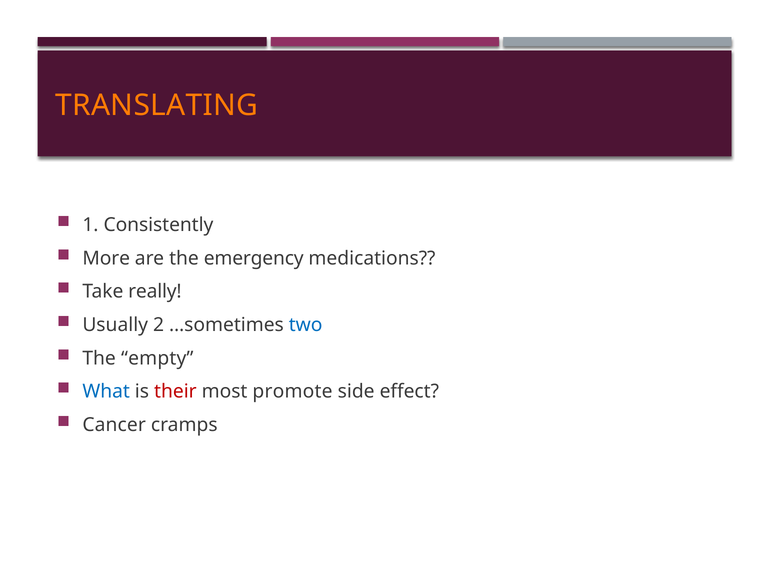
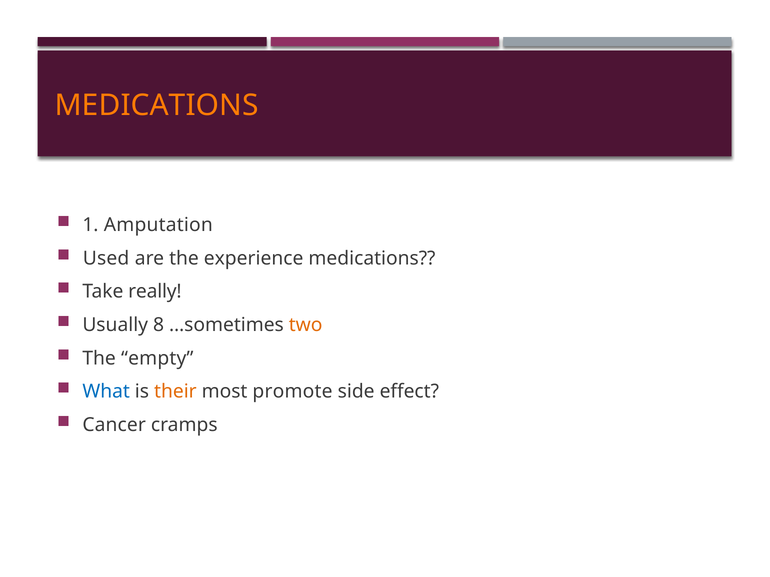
TRANSLATING at (157, 106): TRANSLATING -> MEDICATIONS
Consistently: Consistently -> Amputation
More: More -> Used
emergency: emergency -> experience
2: 2 -> 8
two colour: blue -> orange
their colour: red -> orange
